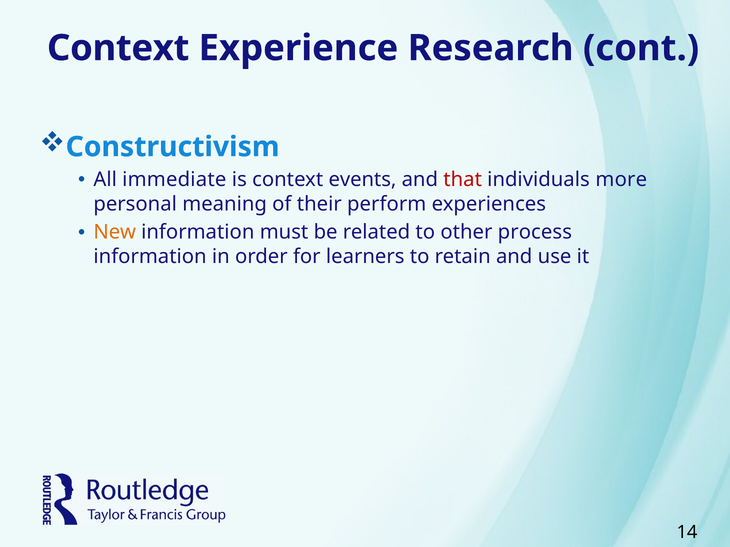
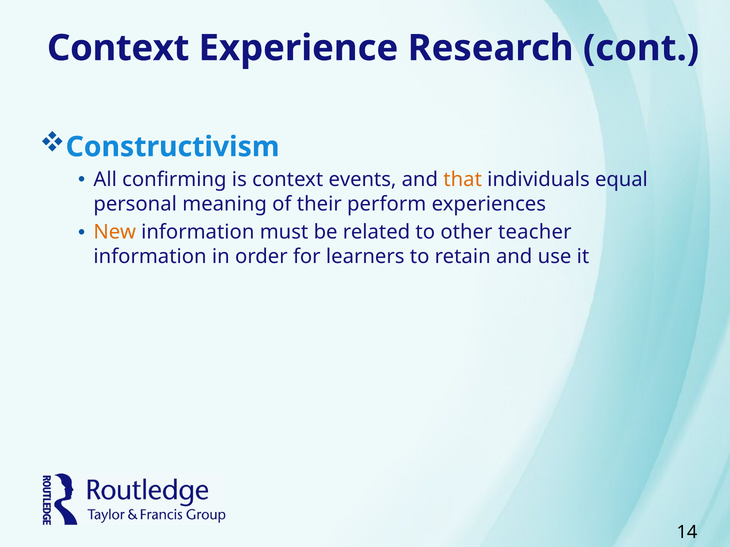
immediate: immediate -> confirming
that colour: red -> orange
more: more -> equal
process: process -> teacher
